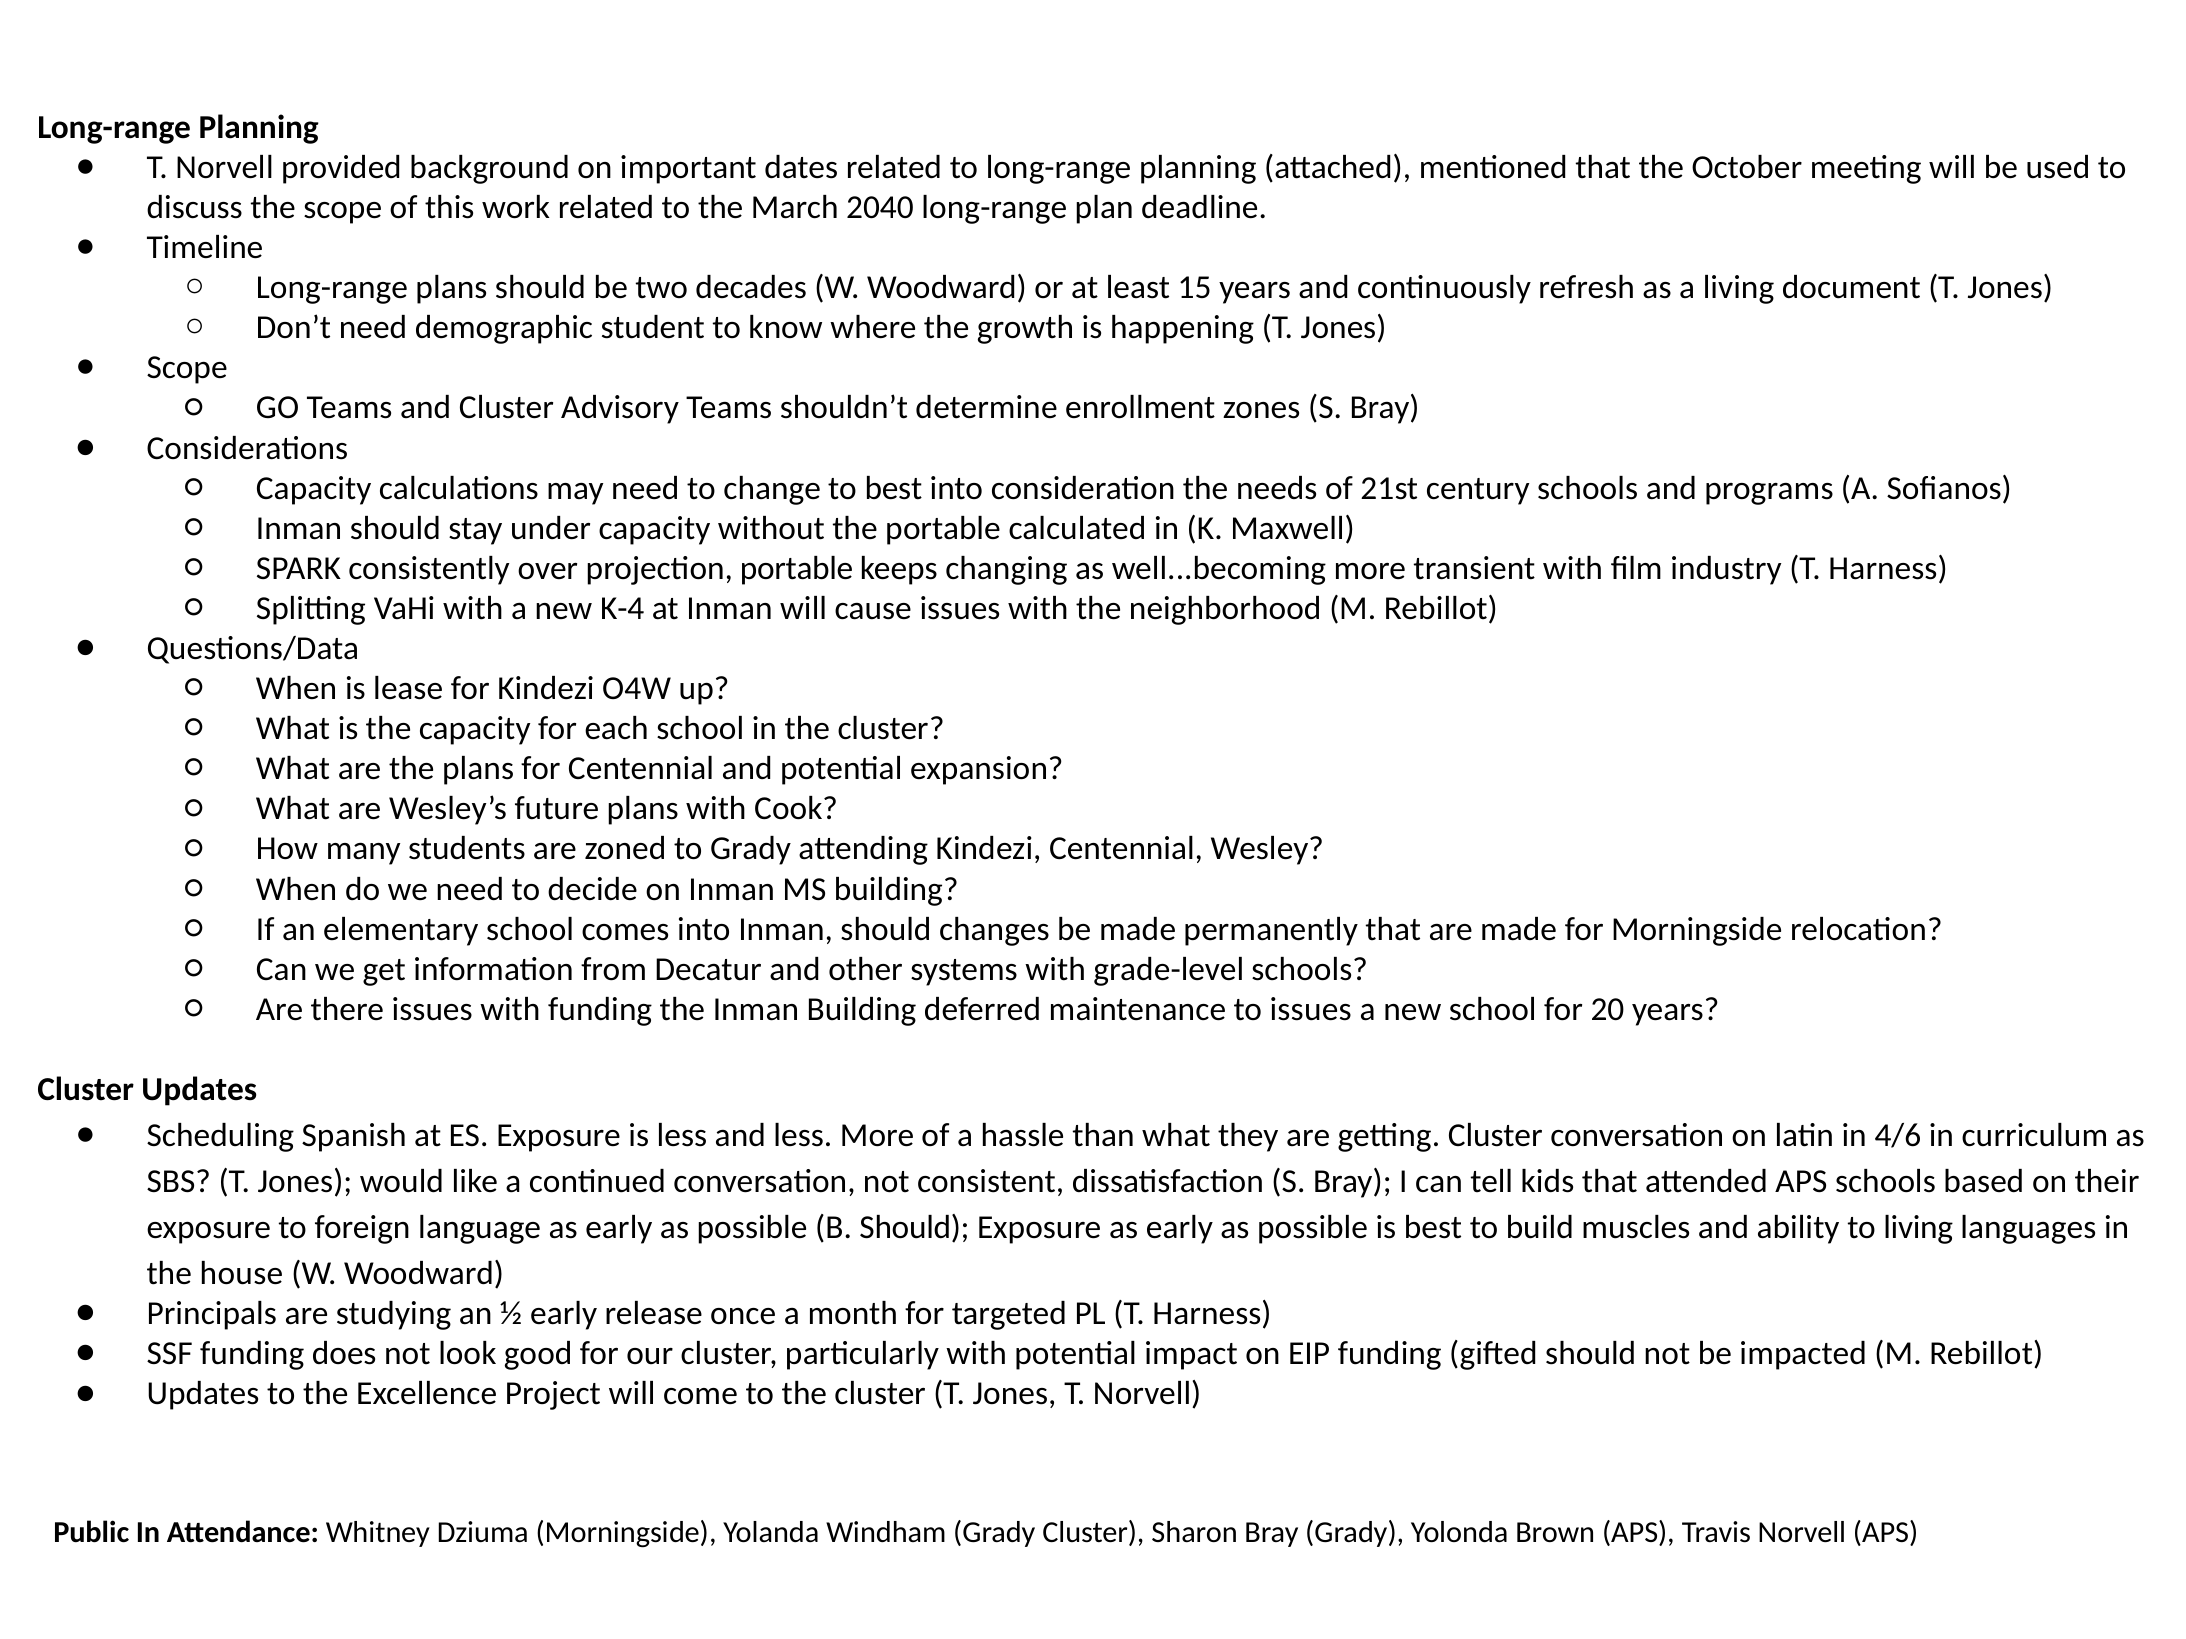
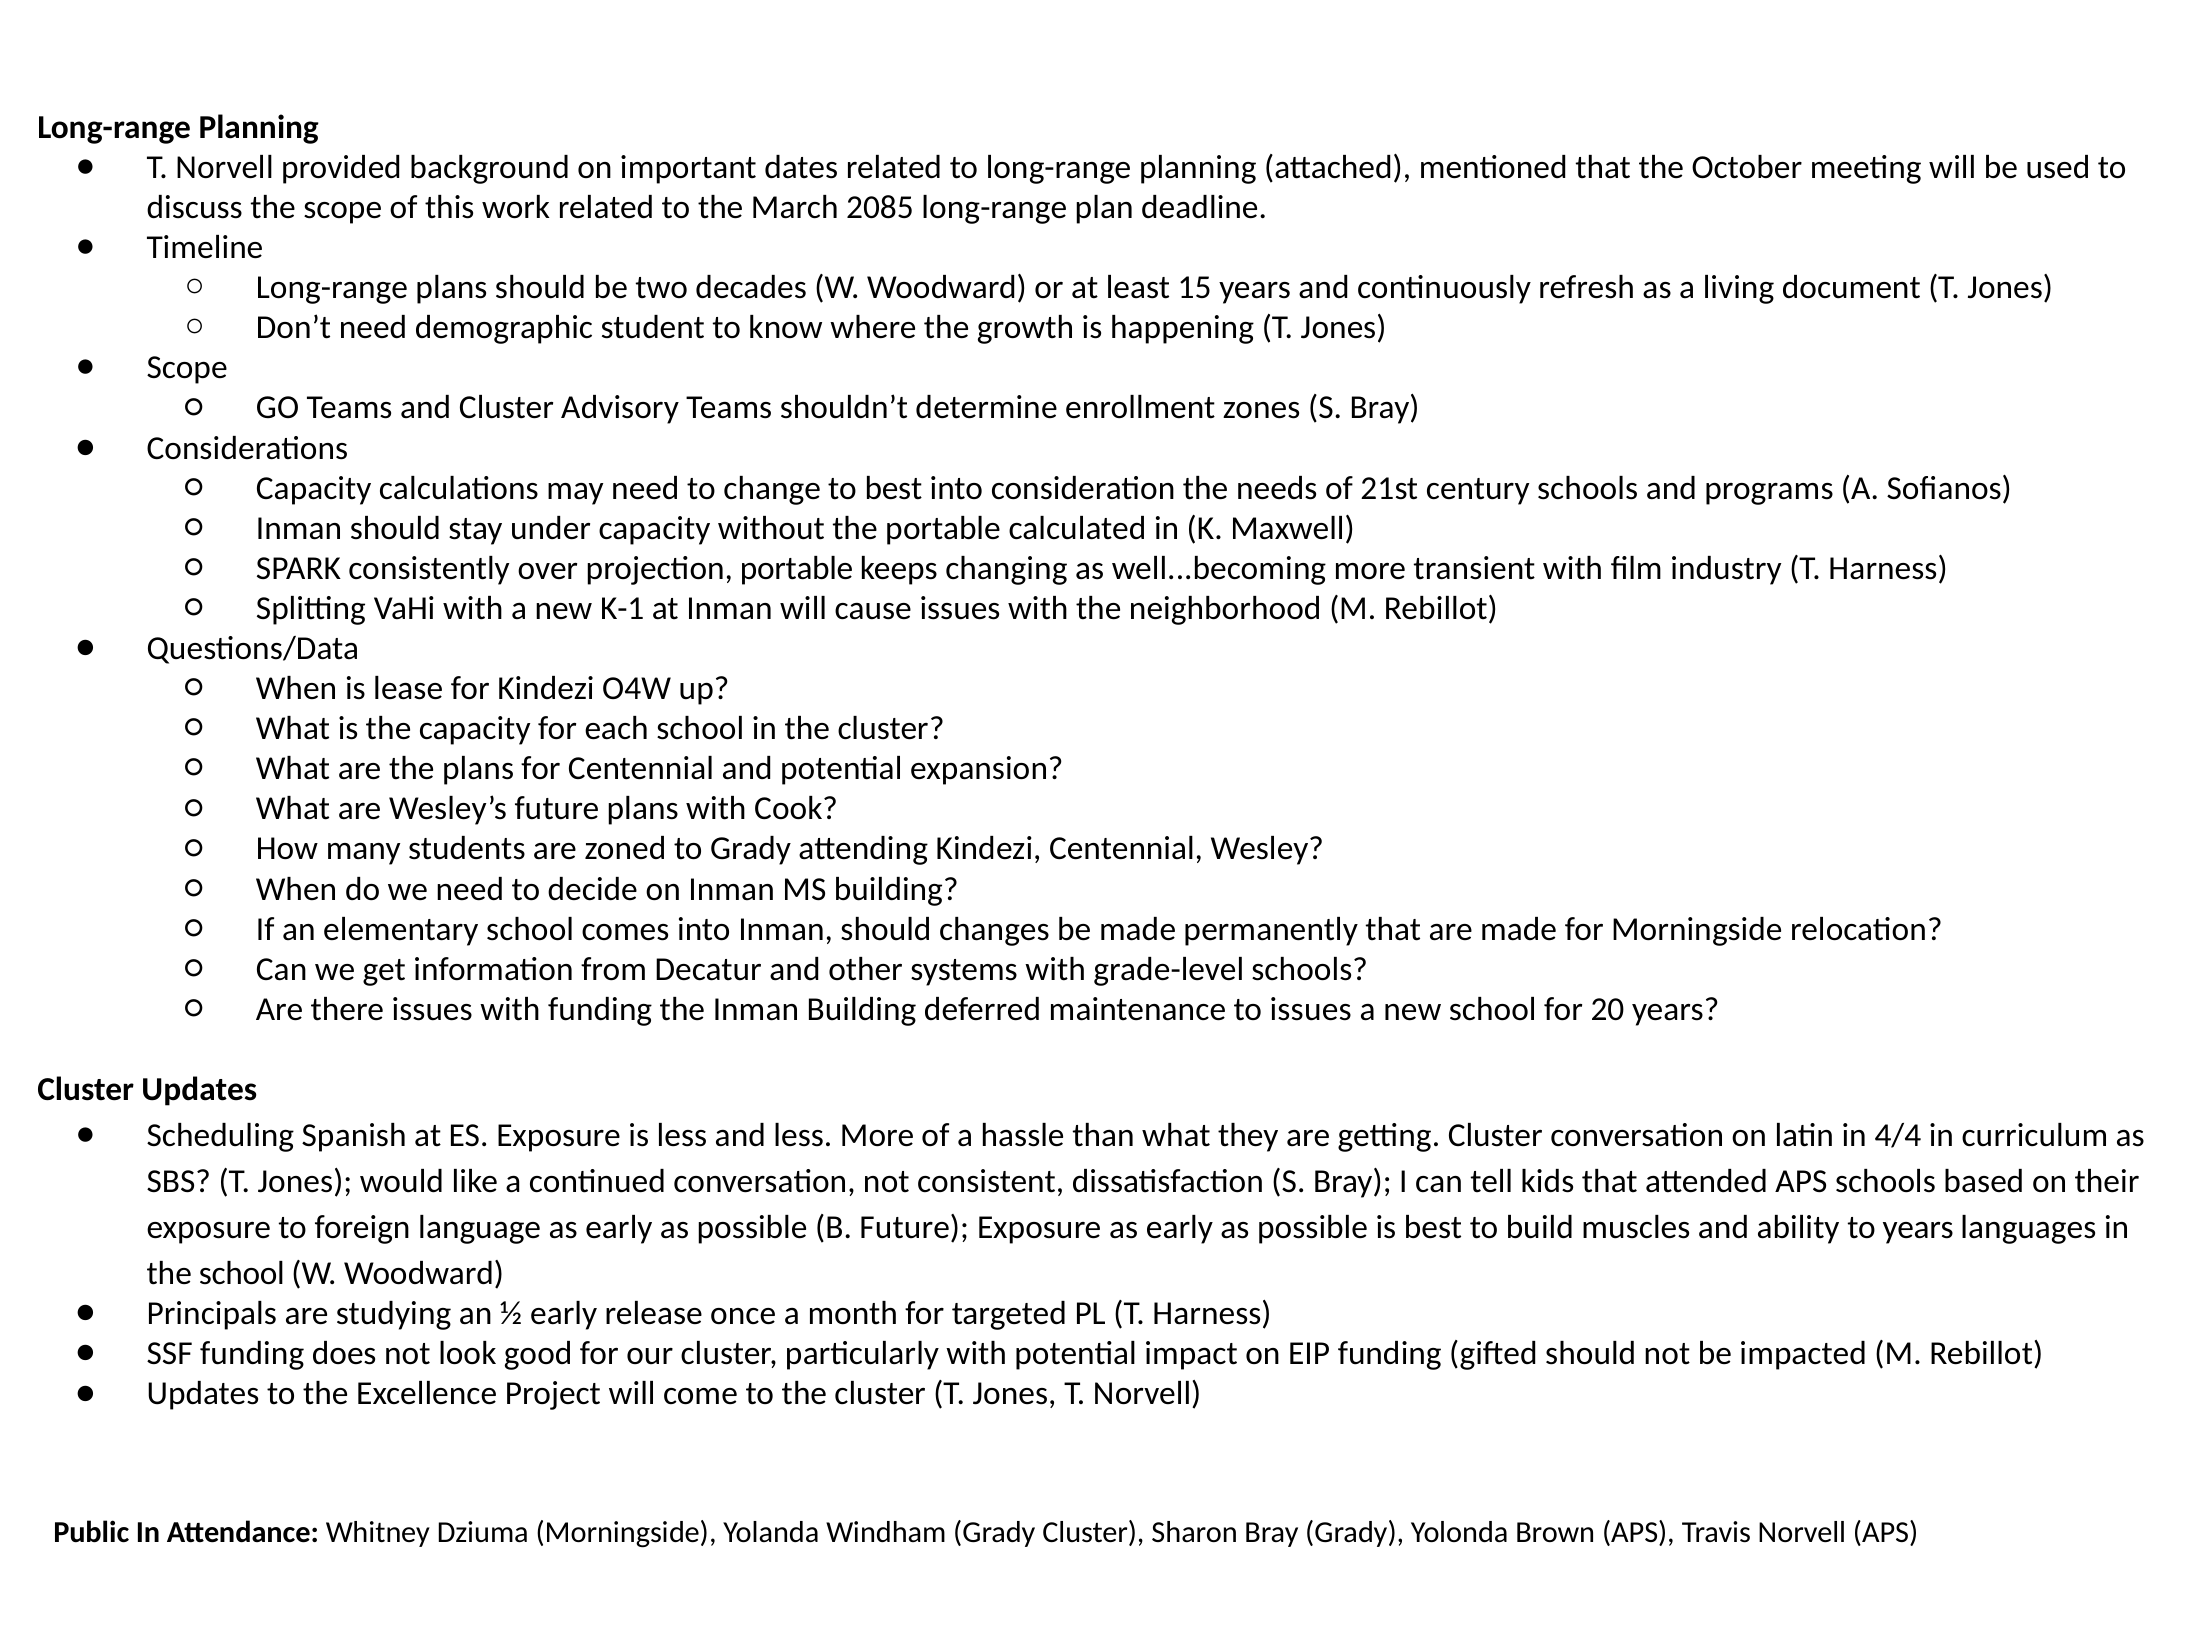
2040: 2040 -> 2085
K-4: K-4 -> K-1
4/6: 4/6 -> 4/4
B Should: Should -> Future
to living: living -> years
the house: house -> school
